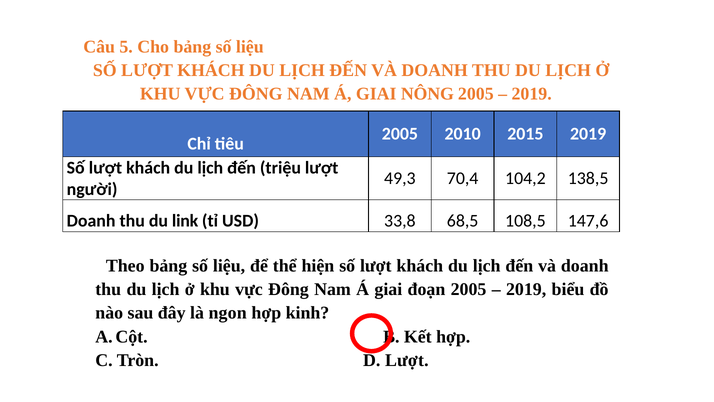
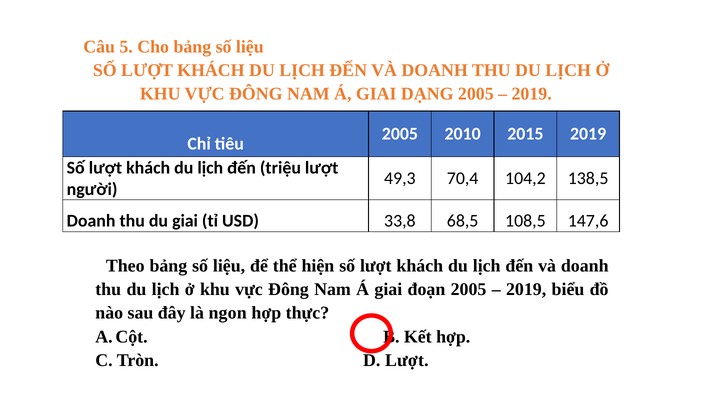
NÔNG: NÔNG -> DẠNG
du link: link -> giai
kinh: kinh -> thực
